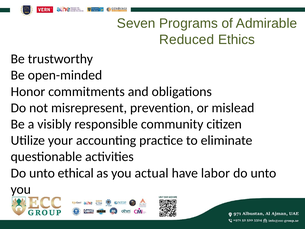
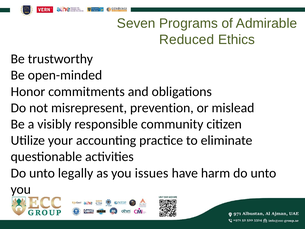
ethical: ethical -> legally
actual: actual -> issues
labor: labor -> harm
